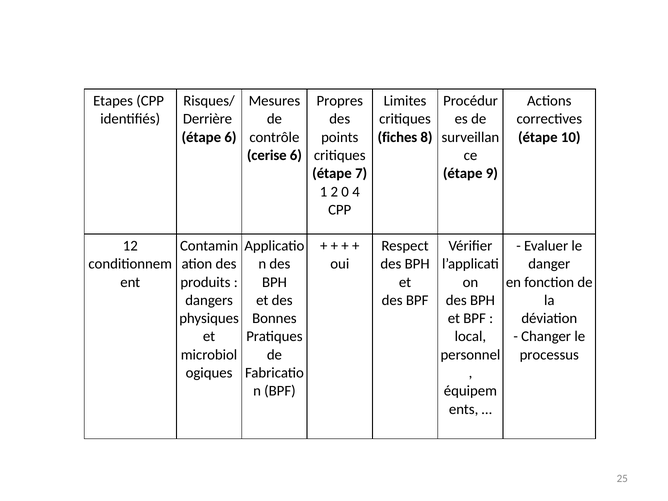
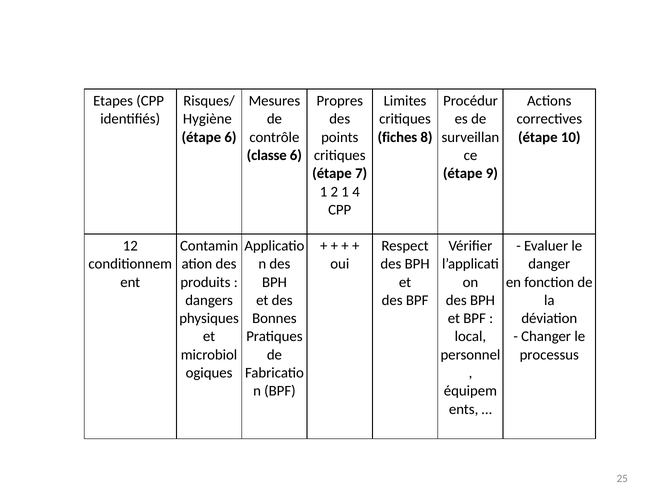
Derrière: Derrière -> Hygiène
cerise: cerise -> classe
2 0: 0 -> 1
